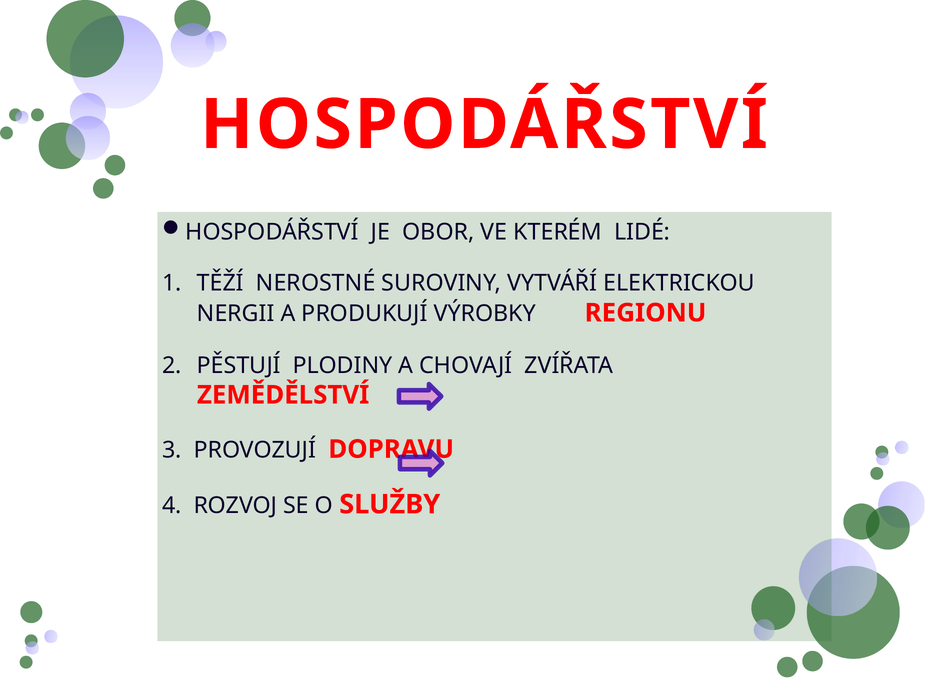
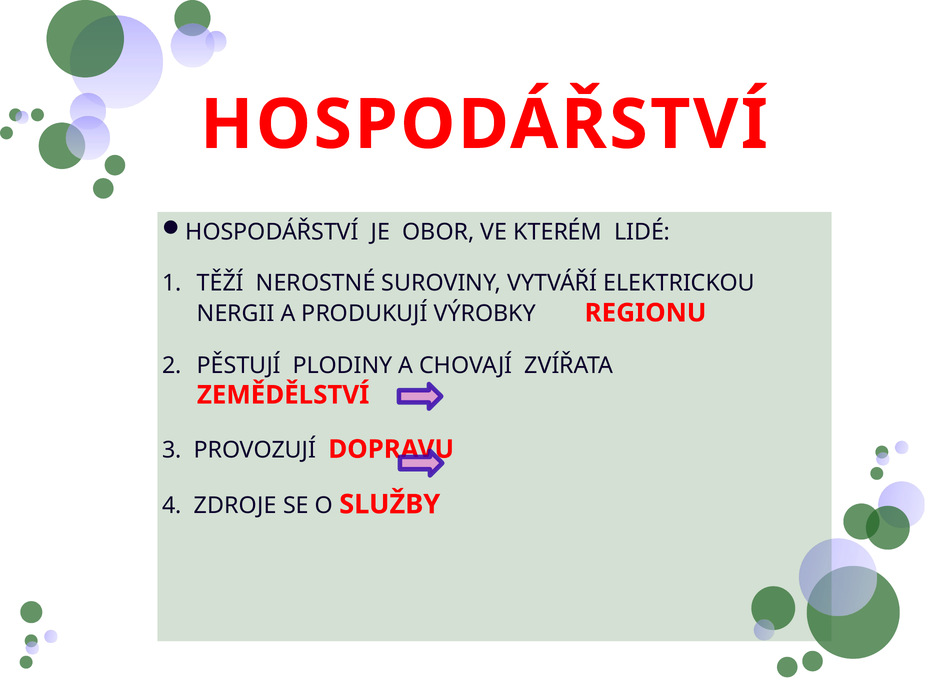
ROZVOJ: ROZVOJ -> ZDROJE
